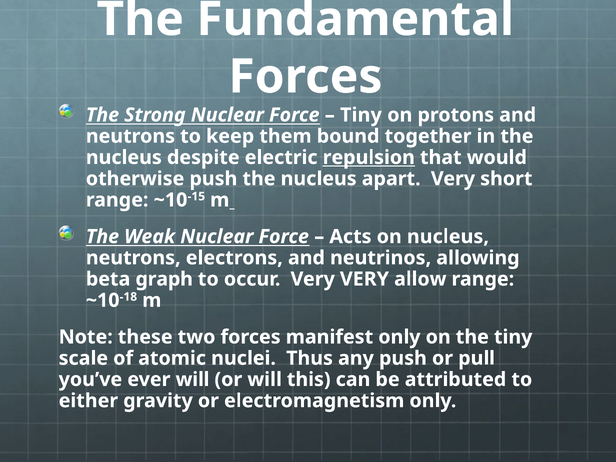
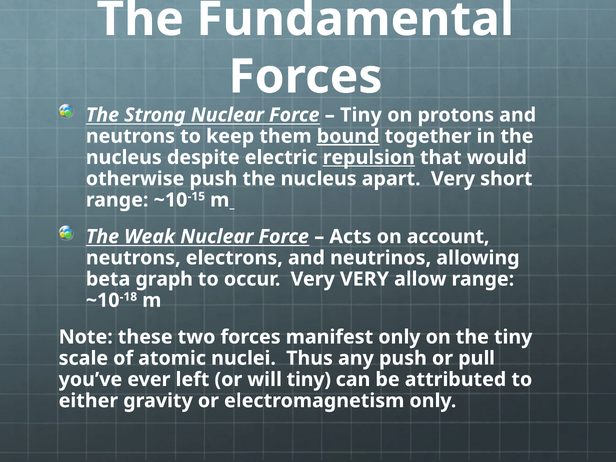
bound underline: none -> present
on nucleus: nucleus -> account
ever will: will -> left
will this: this -> tiny
